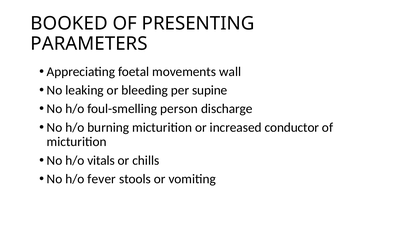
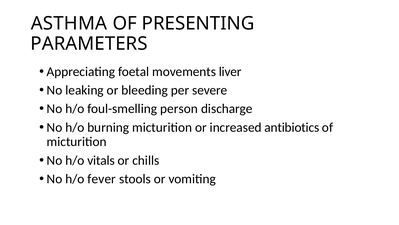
BOOKED: BOOKED -> ASTHMA
wall: wall -> liver
supine: supine -> severe
conductor: conductor -> antibiotics
